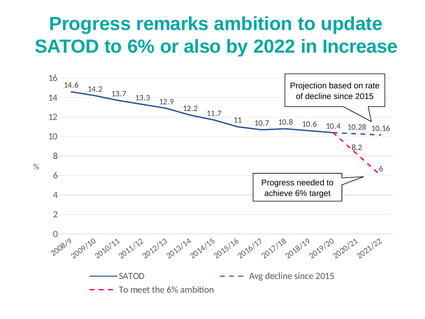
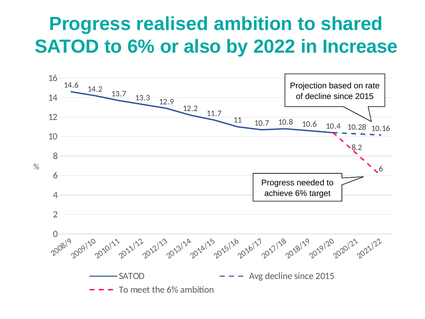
remarks: remarks -> realised
update: update -> shared
